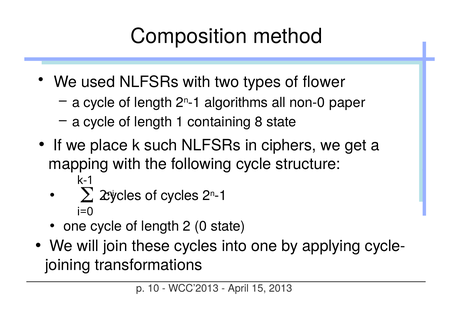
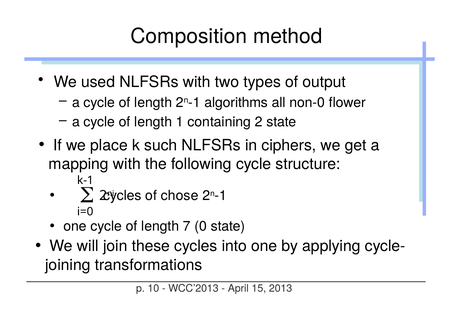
flower: flower -> output
paper: paper -> flower
8: 8 -> 2
of cycles: cycles -> chose
2: 2 -> 7
